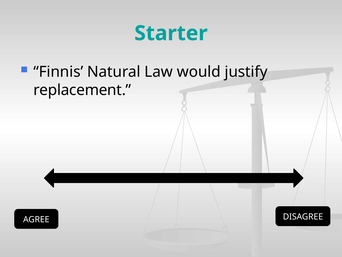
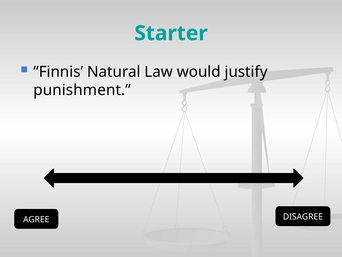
replacement: replacement -> punishment
